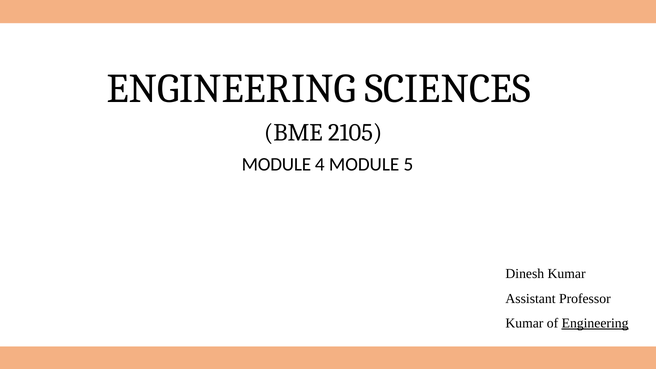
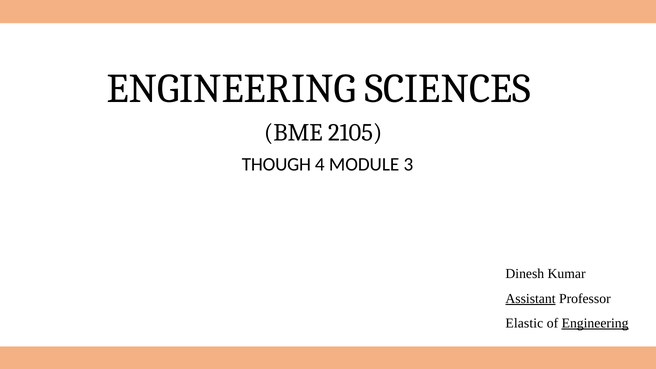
MODULE at (276, 165): MODULE -> THOUGH
5: 5 -> 3
Assistant underline: none -> present
Kumar at (524, 323): Kumar -> Elastic
